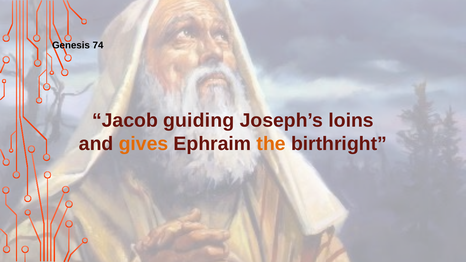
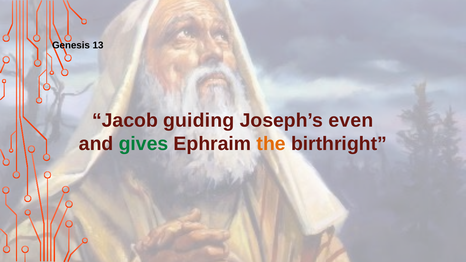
74: 74 -> 13
loins: loins -> even
gives colour: orange -> green
